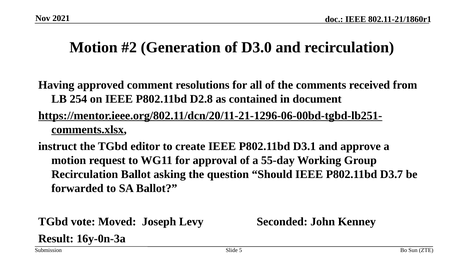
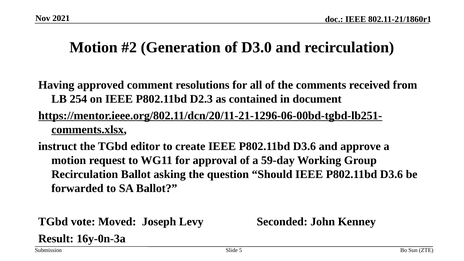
D2.8: D2.8 -> D2.3
create IEEE P802.11bd D3.1: D3.1 -> D3.6
55-day: 55-day -> 59-day
Should IEEE P802.11bd D3.7: D3.7 -> D3.6
